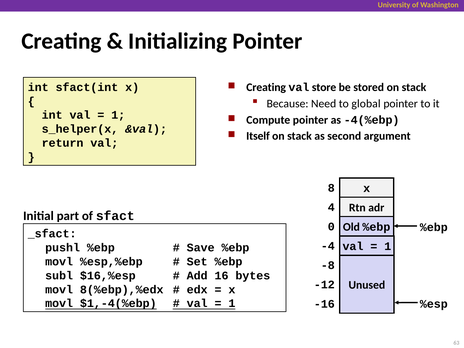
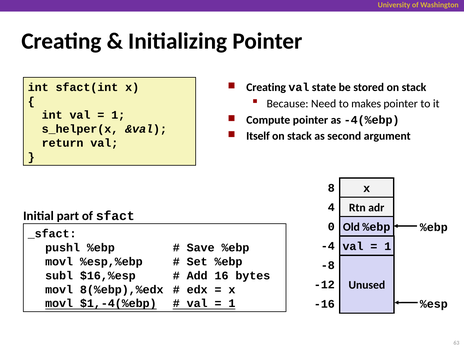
store: store -> state
global: global -> makes
